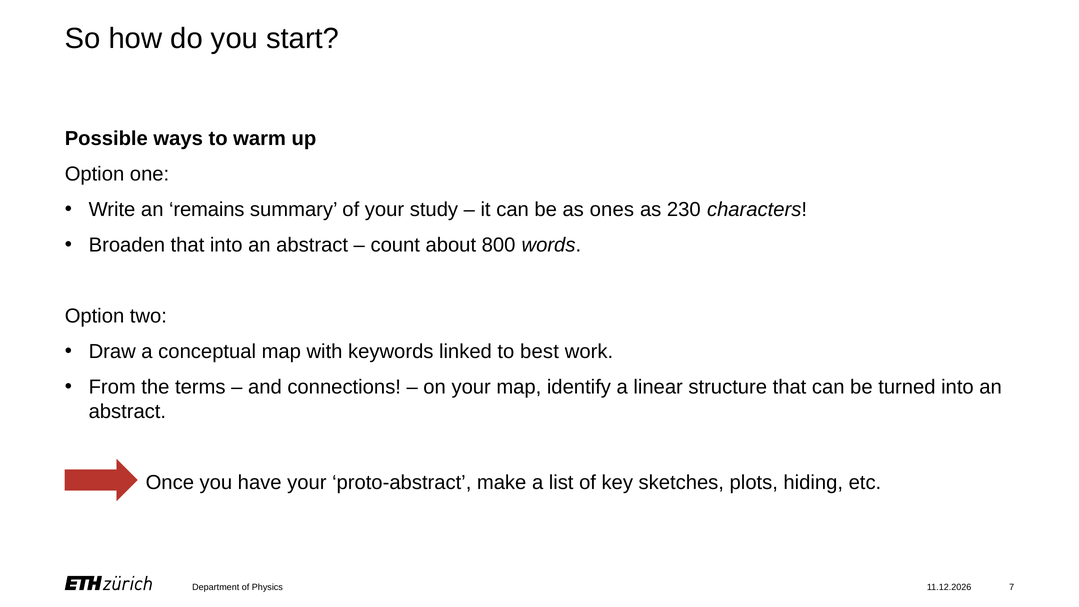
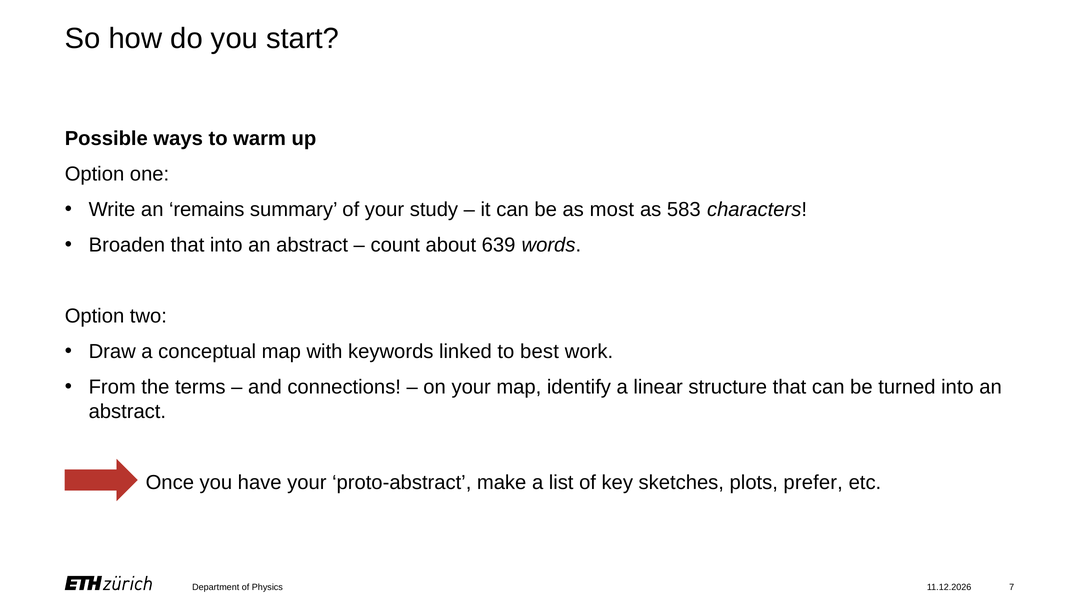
ones: ones -> most
230: 230 -> 583
800: 800 -> 639
hiding: hiding -> prefer
